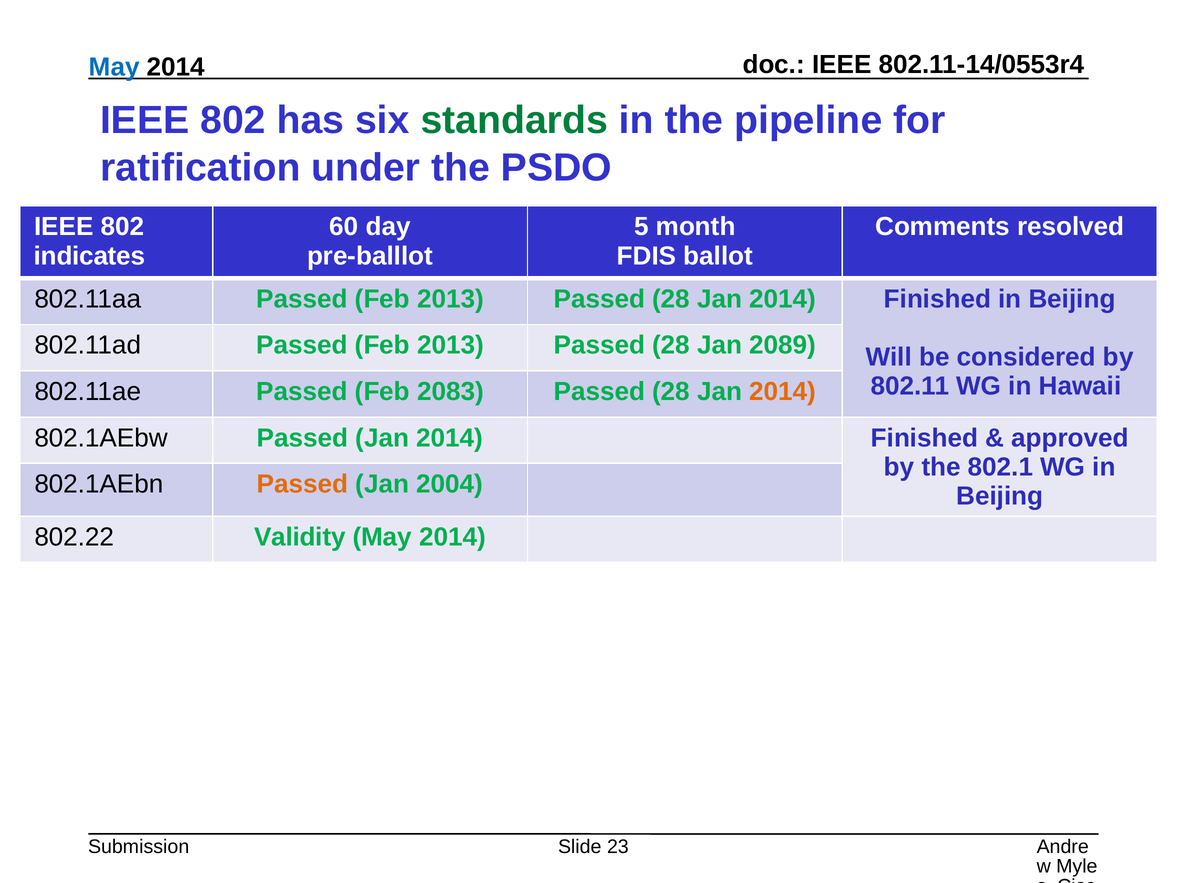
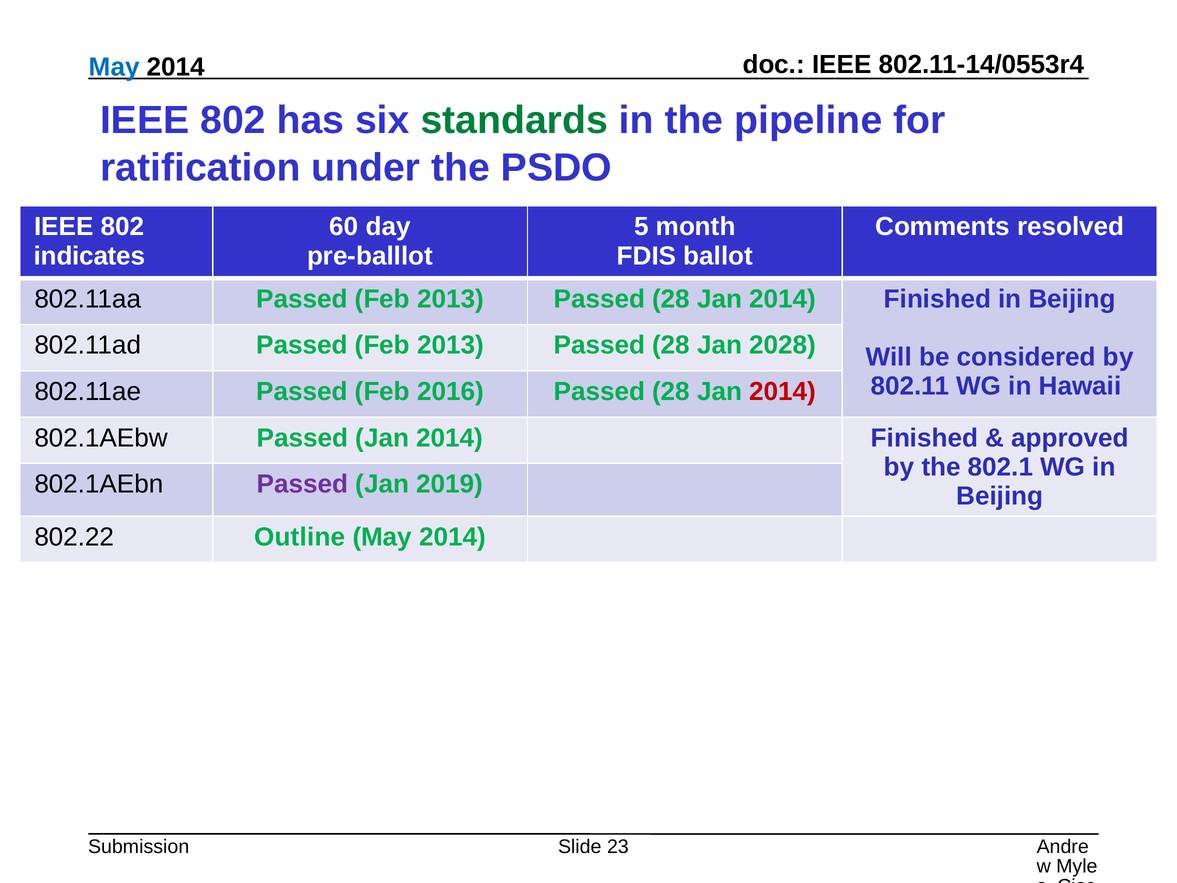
2089: 2089 -> 2028
2083: 2083 -> 2016
2014 at (783, 392) colour: orange -> red
Passed at (303, 484) colour: orange -> purple
2004: 2004 -> 2019
Validity: Validity -> Outline
